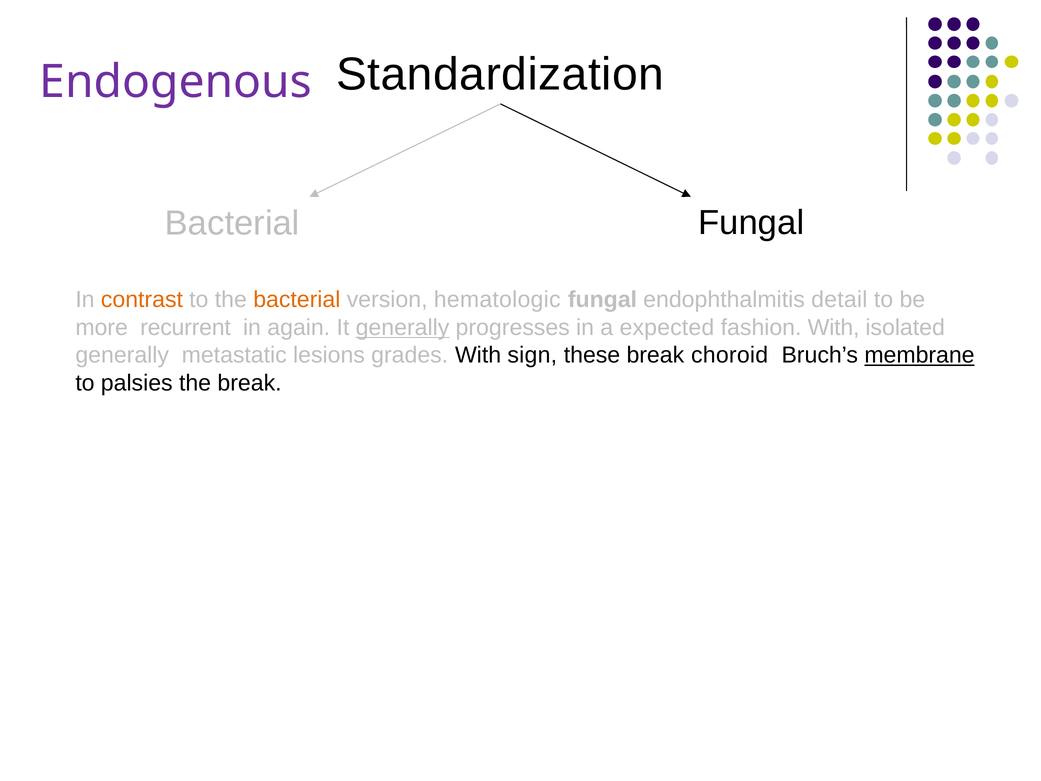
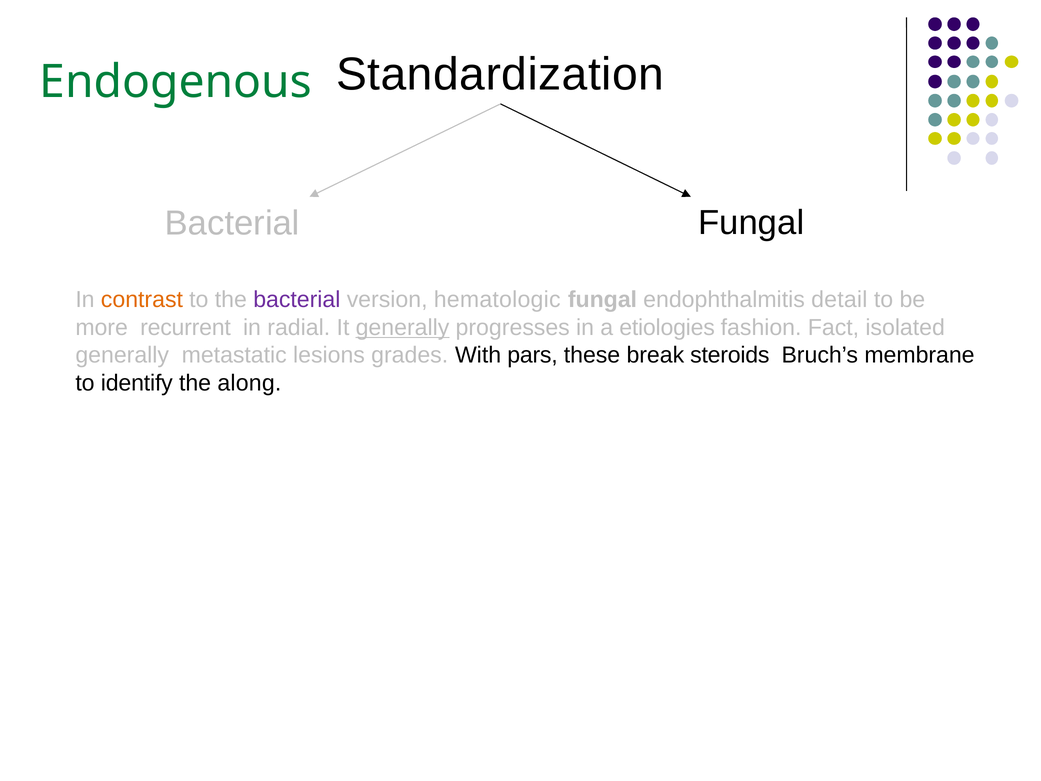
Endogenous colour: purple -> green
bacterial at (297, 300) colour: orange -> purple
again: again -> radial
expected: expected -> etiologies
fashion With: With -> Fact
sign: sign -> pars
choroid: choroid -> steroids
membrane underline: present -> none
palsies: palsies -> identify
the break: break -> along
